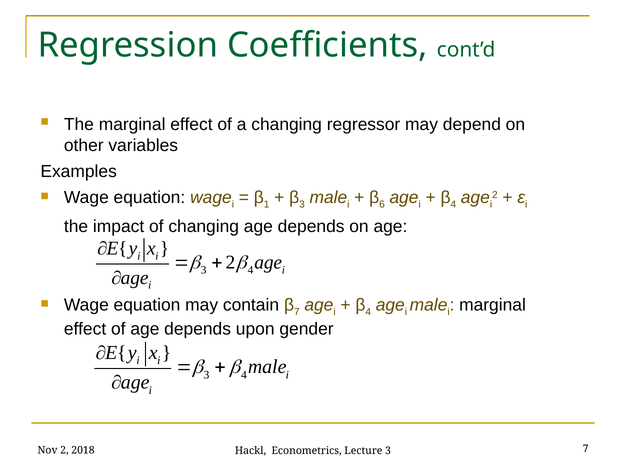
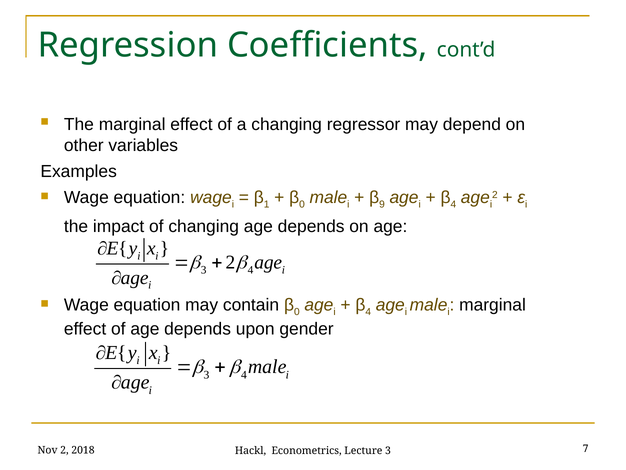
3 at (302, 204): 3 -> 0
6: 6 -> 9
7 at (297, 311): 7 -> 0
